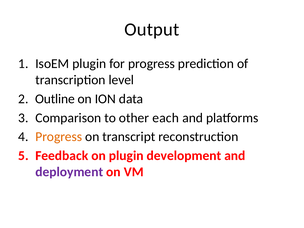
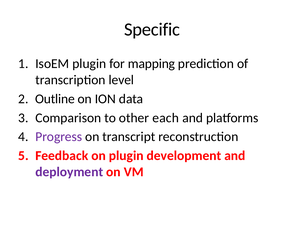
Output: Output -> Specific
for progress: progress -> mapping
Progress at (59, 137) colour: orange -> purple
